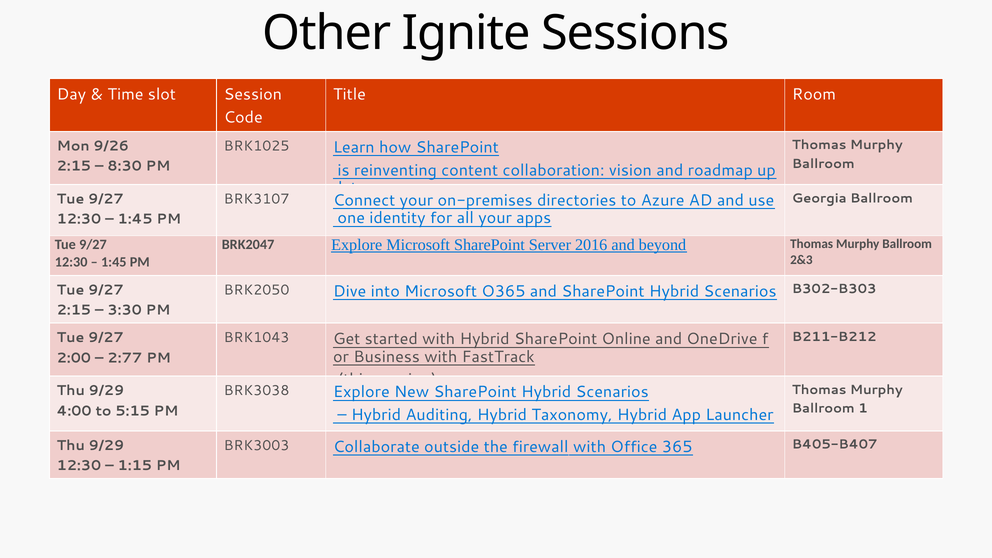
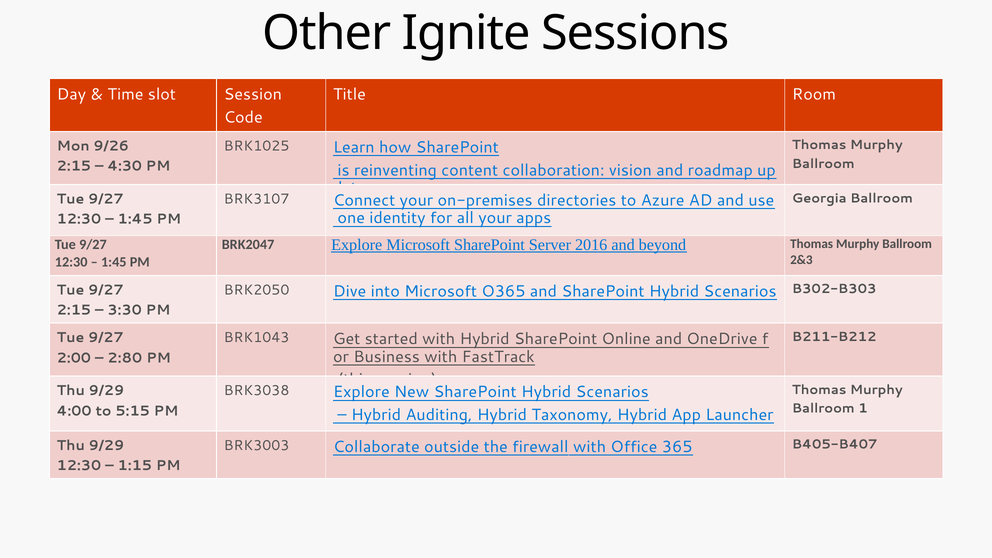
8:30: 8:30 -> 4:30
2:77: 2:77 -> 2:80
